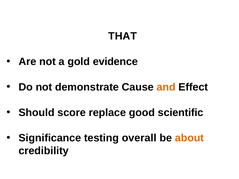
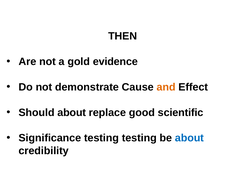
THAT: THAT -> THEN
Should score: score -> about
testing overall: overall -> testing
about at (189, 138) colour: orange -> blue
